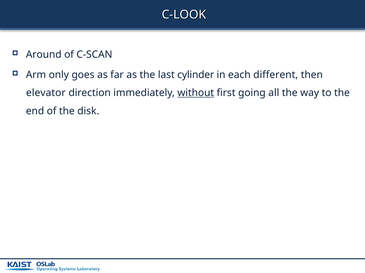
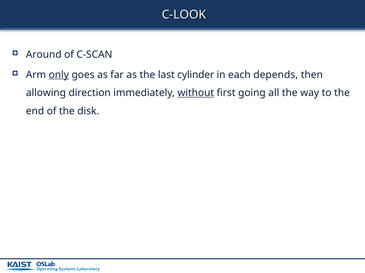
only underline: none -> present
different: different -> depends
elevator: elevator -> allowing
